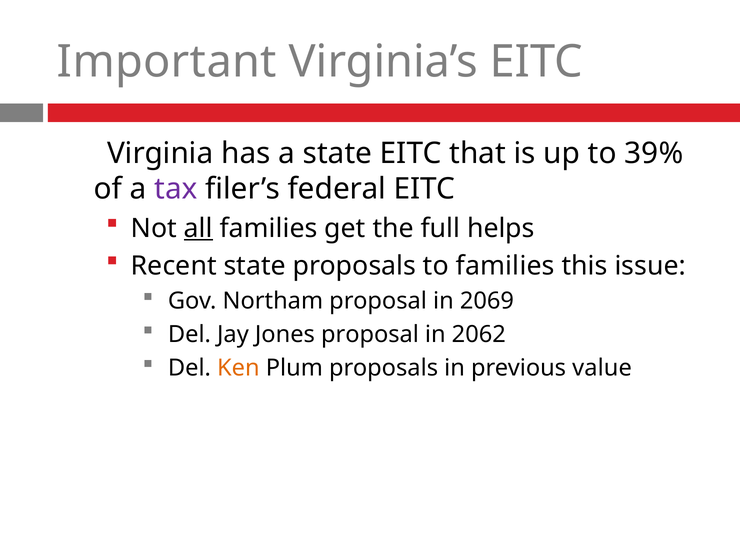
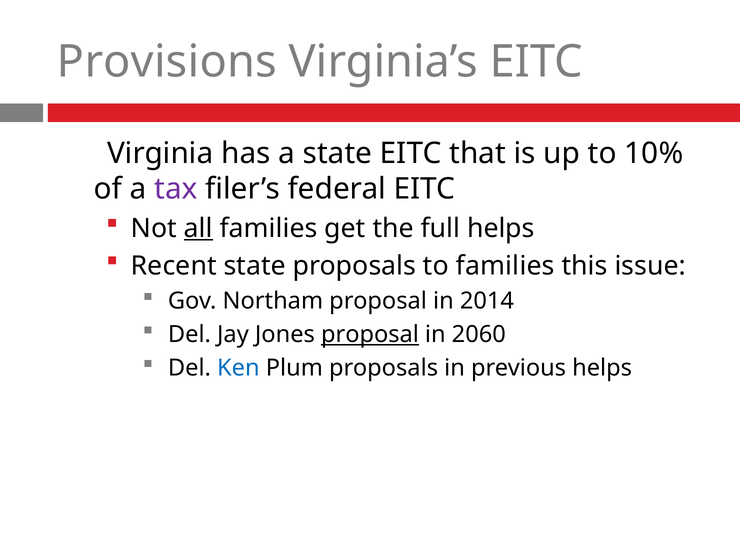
Important: Important -> Provisions
39%: 39% -> 10%
2069: 2069 -> 2014
proposal at (370, 335) underline: none -> present
2062: 2062 -> 2060
Ken colour: orange -> blue
previous value: value -> helps
